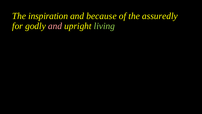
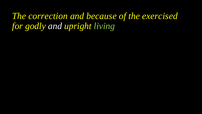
inspiration: inspiration -> correction
assuredly: assuredly -> exercised
and at (55, 26) colour: pink -> white
